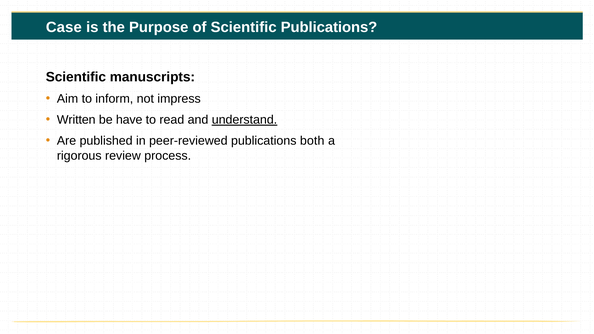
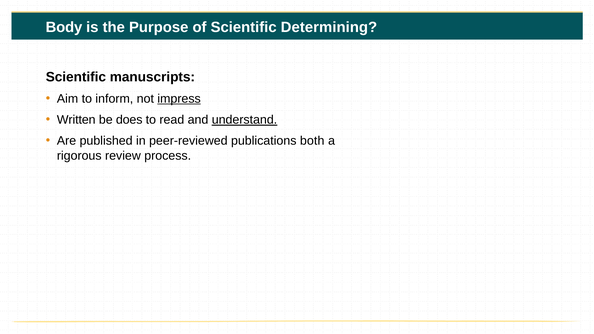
Case: Case -> Body
Scientific Publications: Publications -> Determining
impress underline: none -> present
have: have -> does
